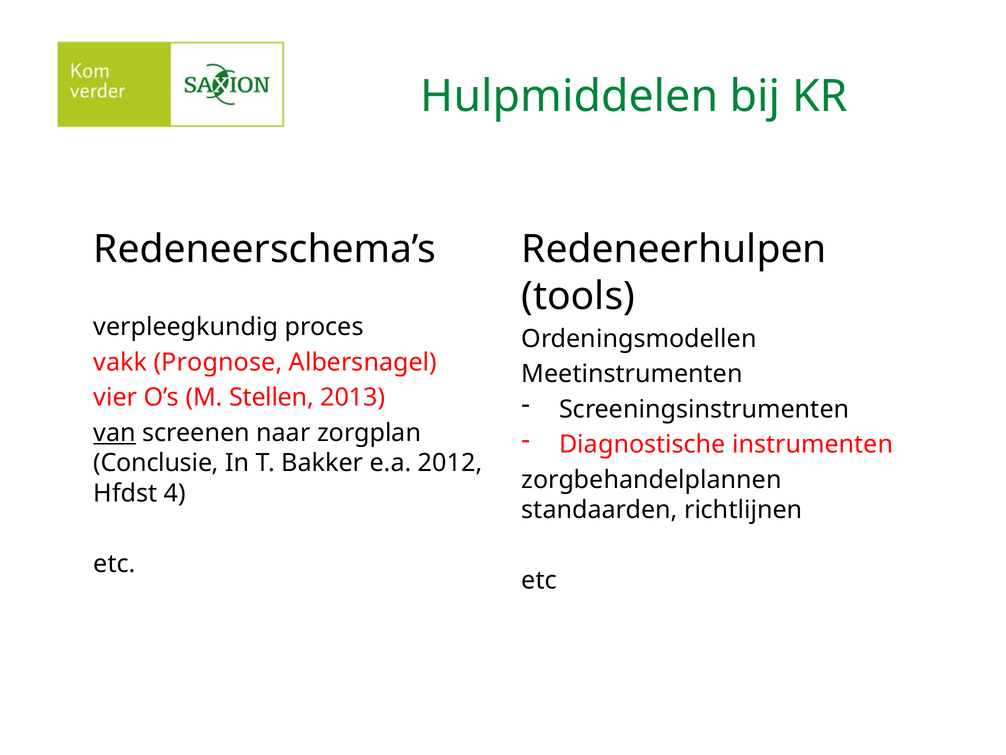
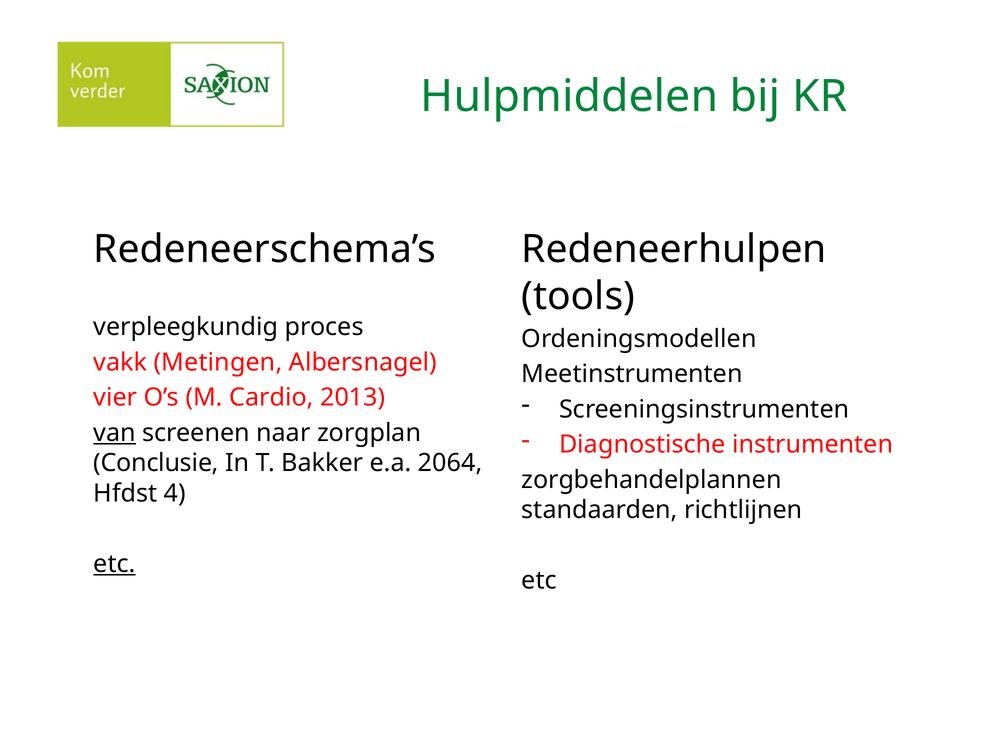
Prognose: Prognose -> Metingen
Stellen: Stellen -> Cardio
2012: 2012 -> 2064
etc at (114, 563) underline: none -> present
